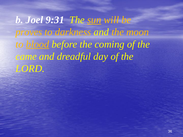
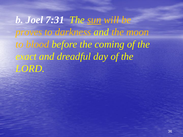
9:31: 9:31 -> 7:31
blood underline: present -> none
came: came -> exact
